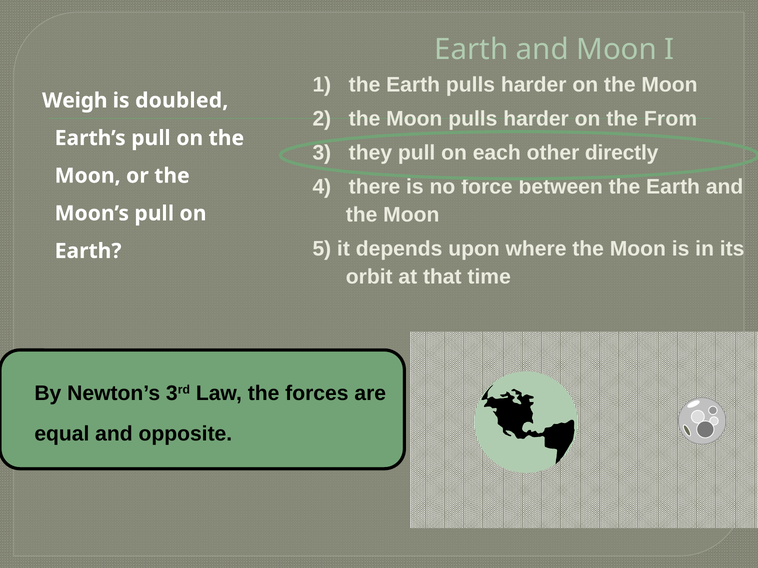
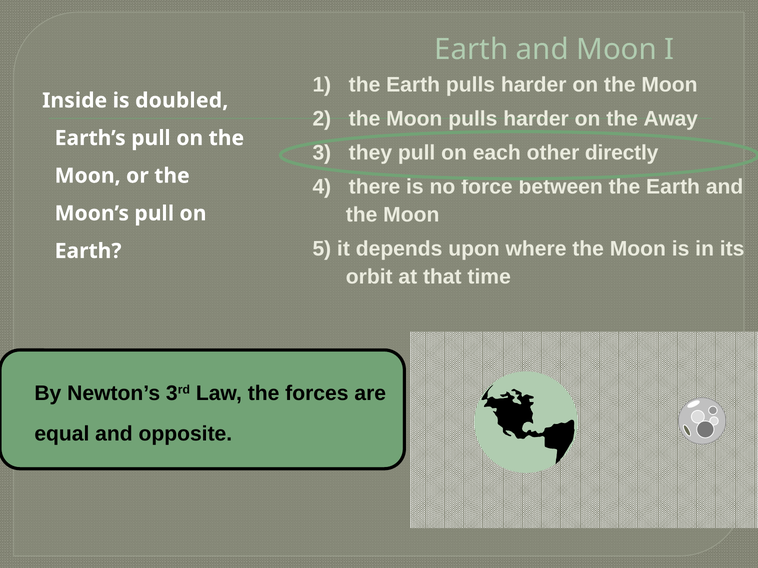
Weigh: Weigh -> Inside
From: From -> Away
